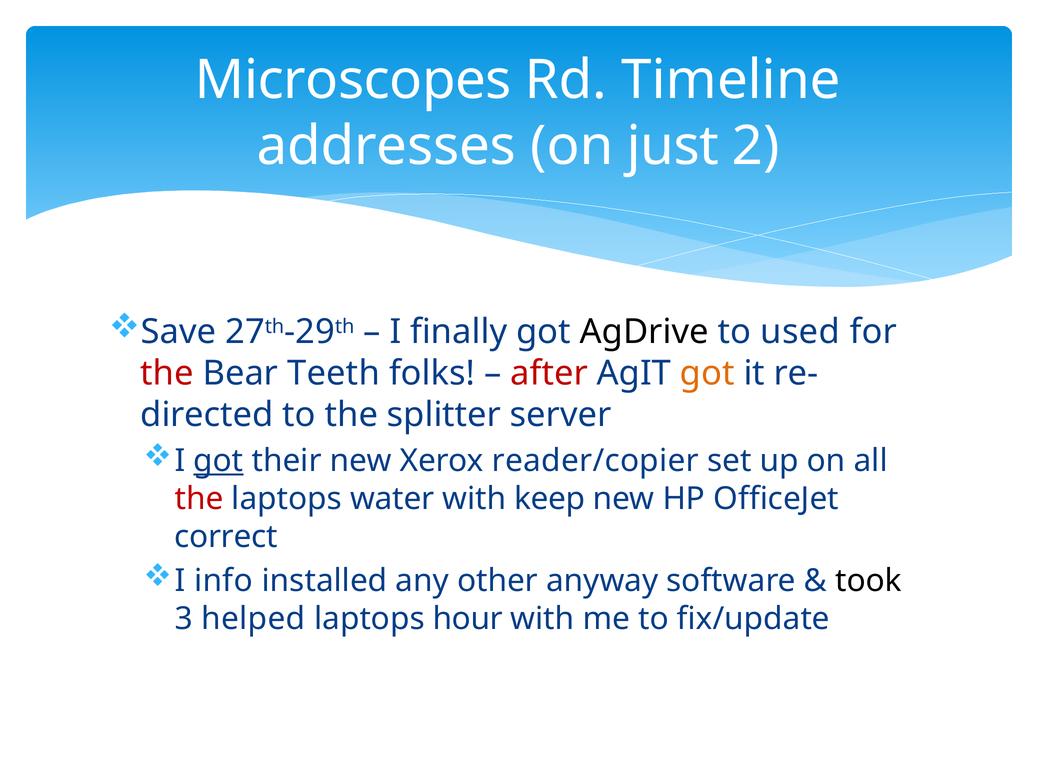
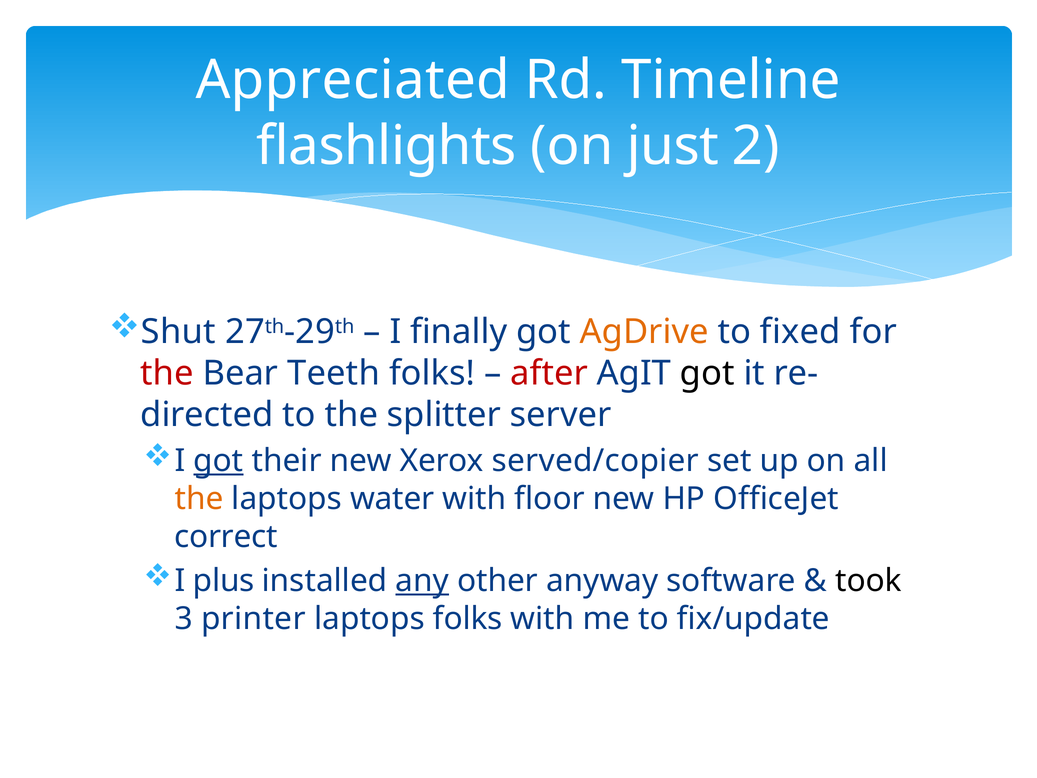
Microscopes: Microscopes -> Appreciated
addresses: addresses -> flashlights
Save: Save -> Shut
AgDrive colour: black -> orange
used: used -> fixed
got at (707, 373) colour: orange -> black
reader/copier: reader/copier -> served/copier
the at (199, 499) colour: red -> orange
keep: keep -> floor
info: info -> plus
any underline: none -> present
helped: helped -> printer
laptops hour: hour -> folks
